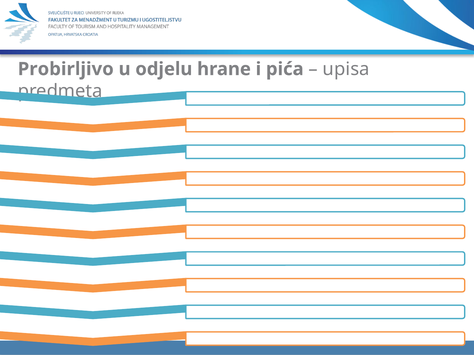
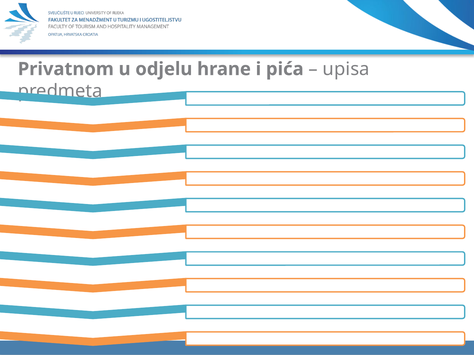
Probirljivo: Probirljivo -> Privatnom
